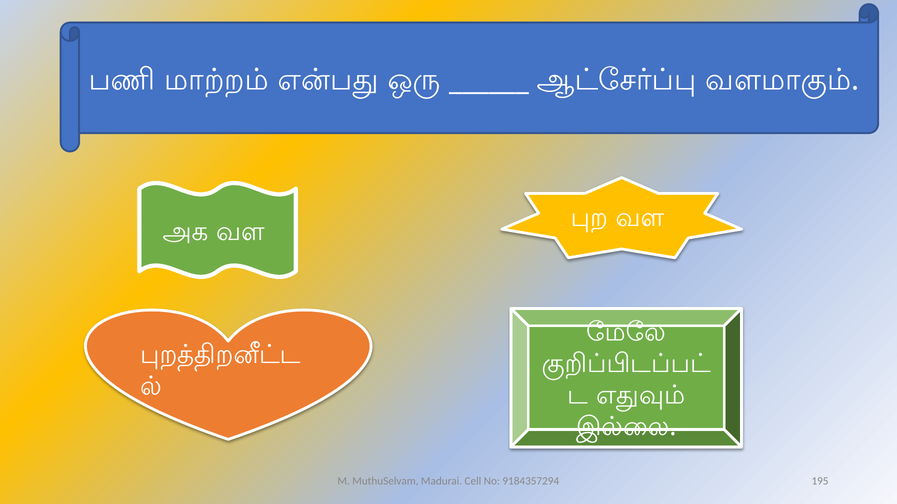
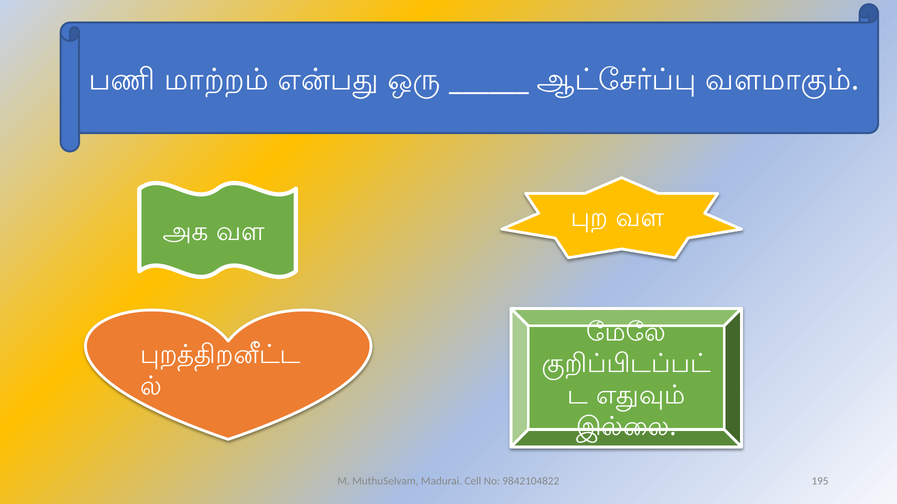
9184357294: 9184357294 -> 9842104822
